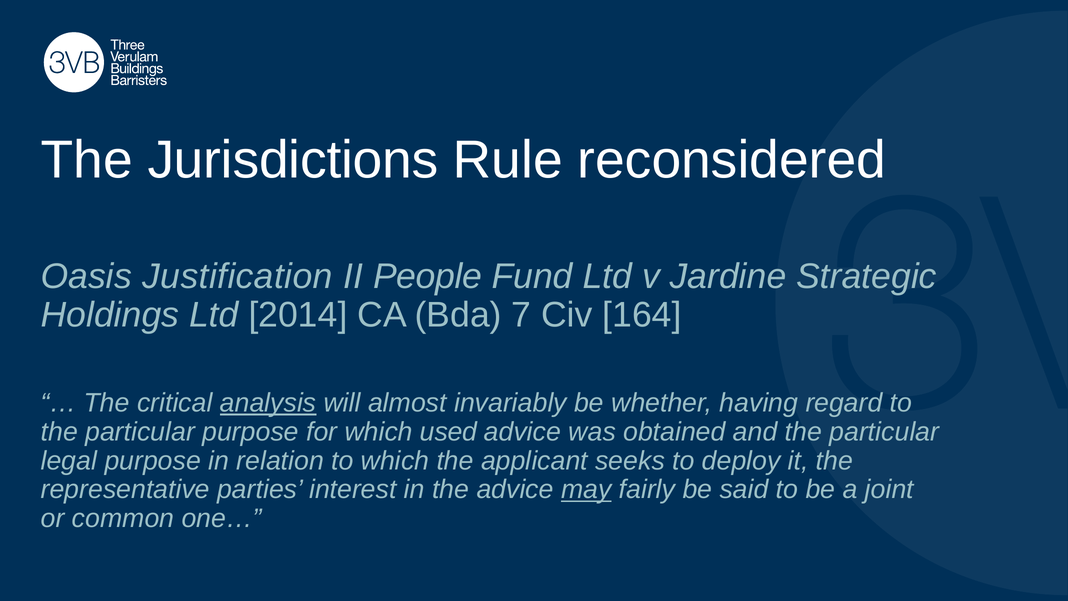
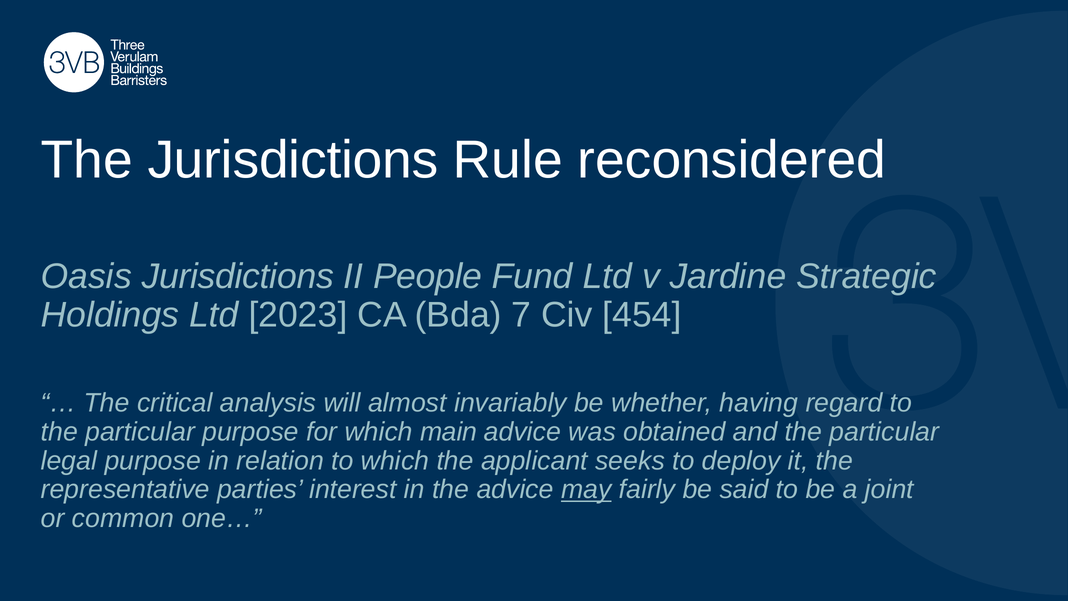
Oasis Justification: Justification -> Jurisdictions
2014: 2014 -> 2023
164: 164 -> 454
analysis underline: present -> none
used: used -> main
